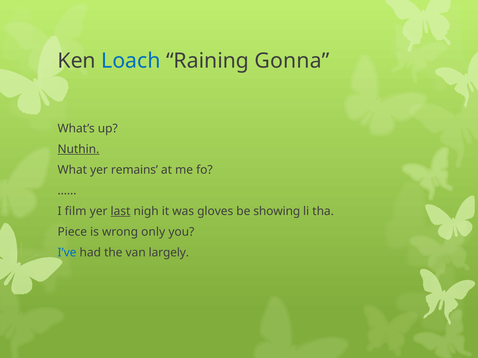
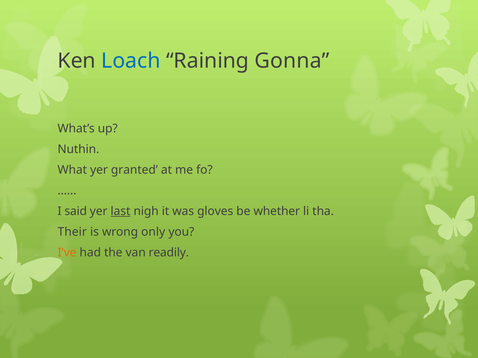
Nuthin underline: present -> none
remains: remains -> granted
film: film -> said
showing: showing -> whether
Piece: Piece -> Their
I’ve colour: blue -> orange
largely: largely -> readily
